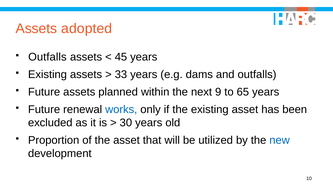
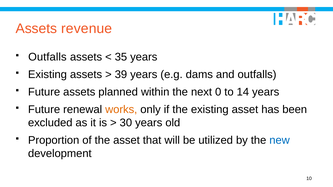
adopted: adopted -> revenue
45: 45 -> 35
33: 33 -> 39
9: 9 -> 0
65: 65 -> 14
works colour: blue -> orange
